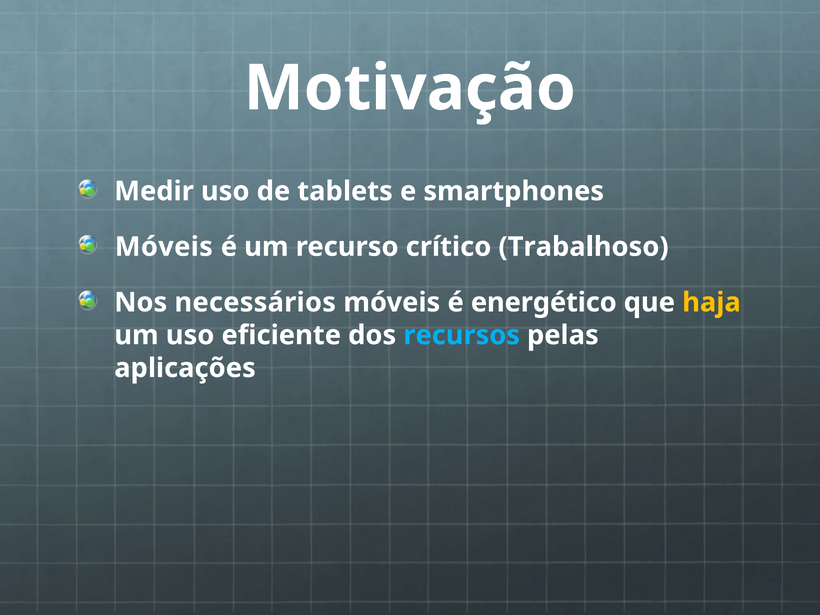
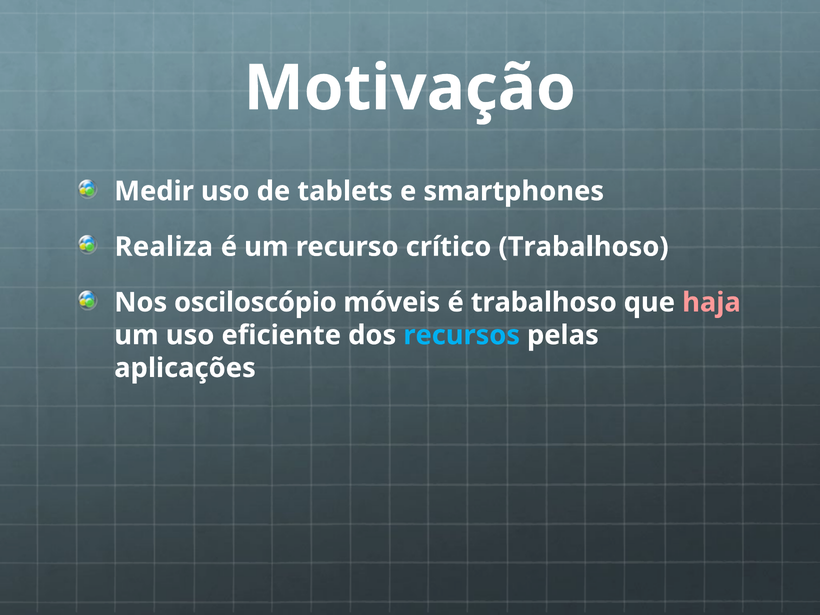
Móveis at (164, 247): Móveis -> Realiza
necessários: necessários -> osciloscópio
é energético: energético -> trabalhoso
haja colour: yellow -> pink
